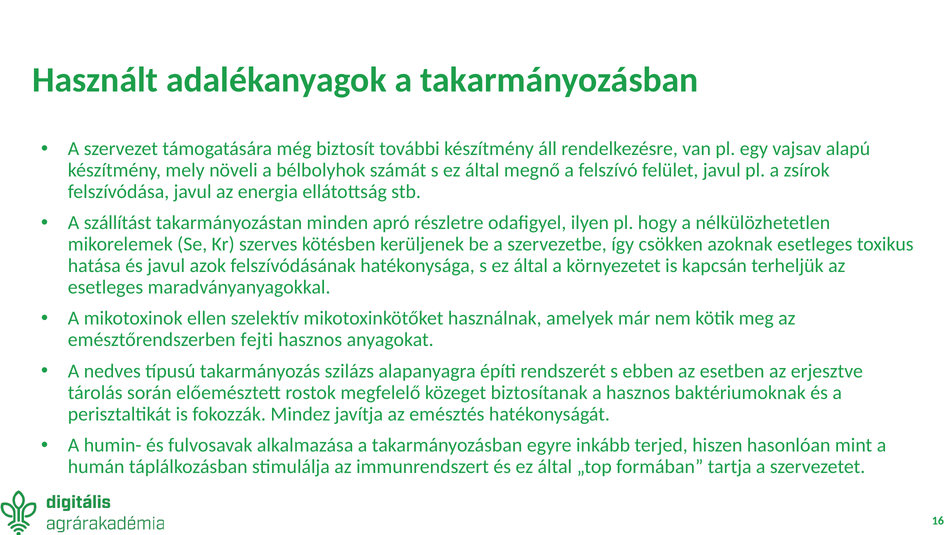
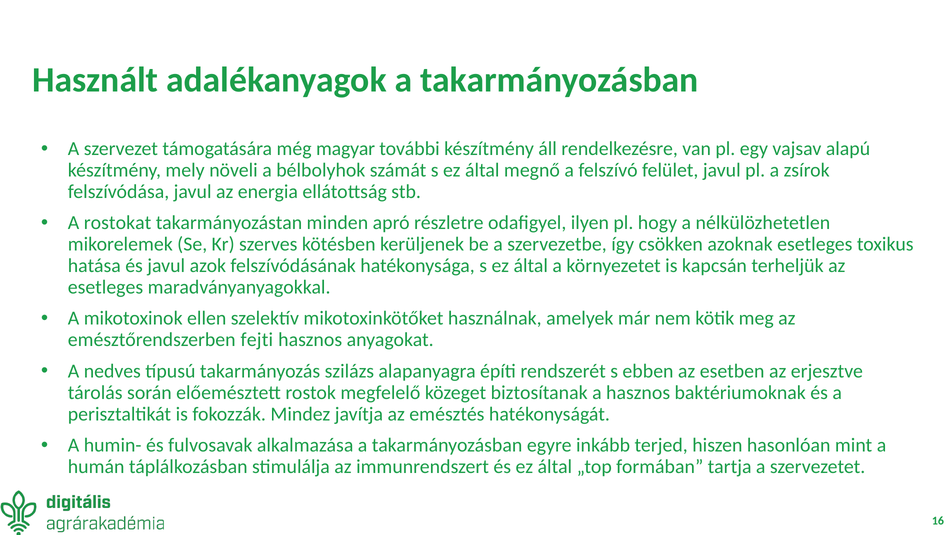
biztosít: biztosít -> magyar
szállítást: szállítást -> rostokat
